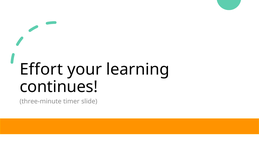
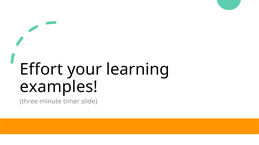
continues: continues -> examples
